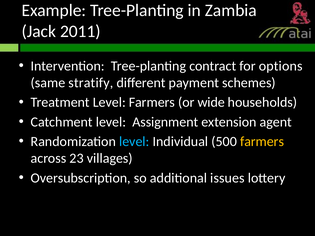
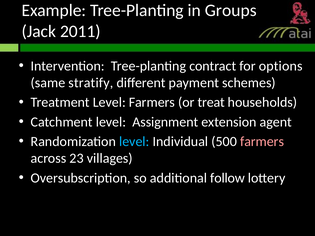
Zambia: Zambia -> Groups
wide: wide -> treat
farmers at (262, 142) colour: yellow -> pink
issues: issues -> follow
